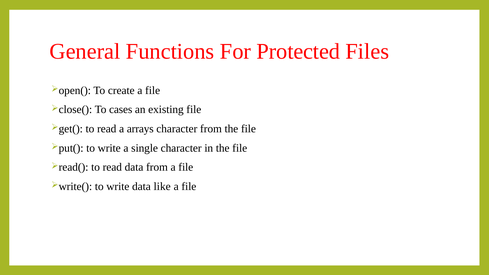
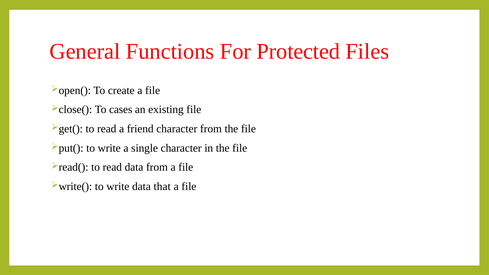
arrays: arrays -> friend
like: like -> that
